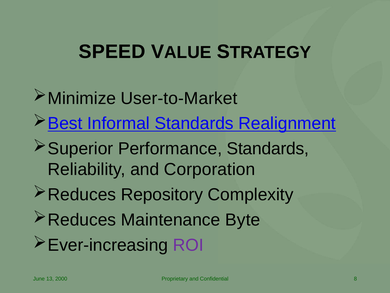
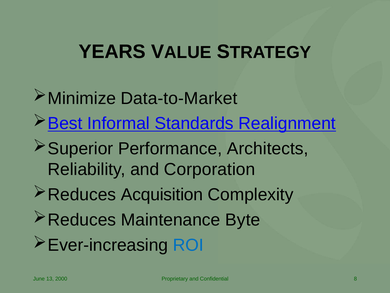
SPEED: SPEED -> YEARS
User-to-Market: User-to-Market -> Data-to-Market
Performance Standards: Standards -> Architects
Repository: Repository -> Acquisition
ROI colour: purple -> blue
